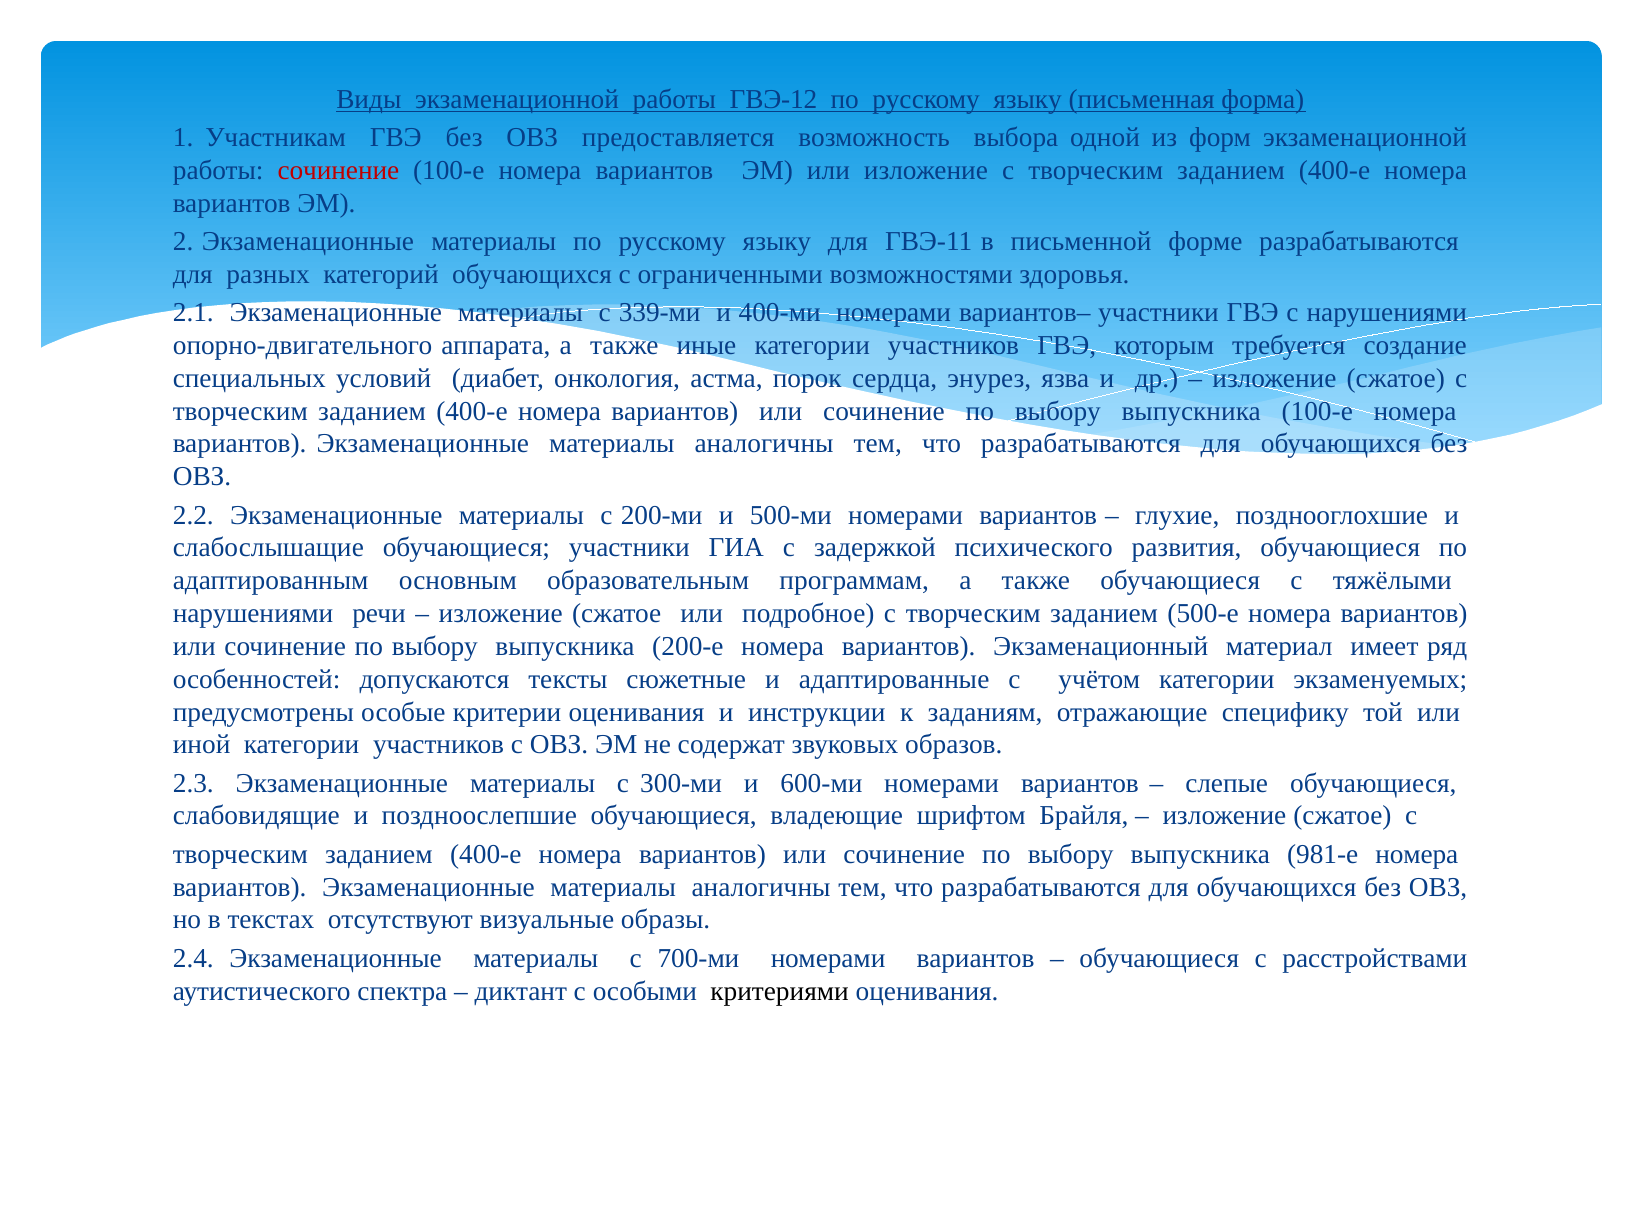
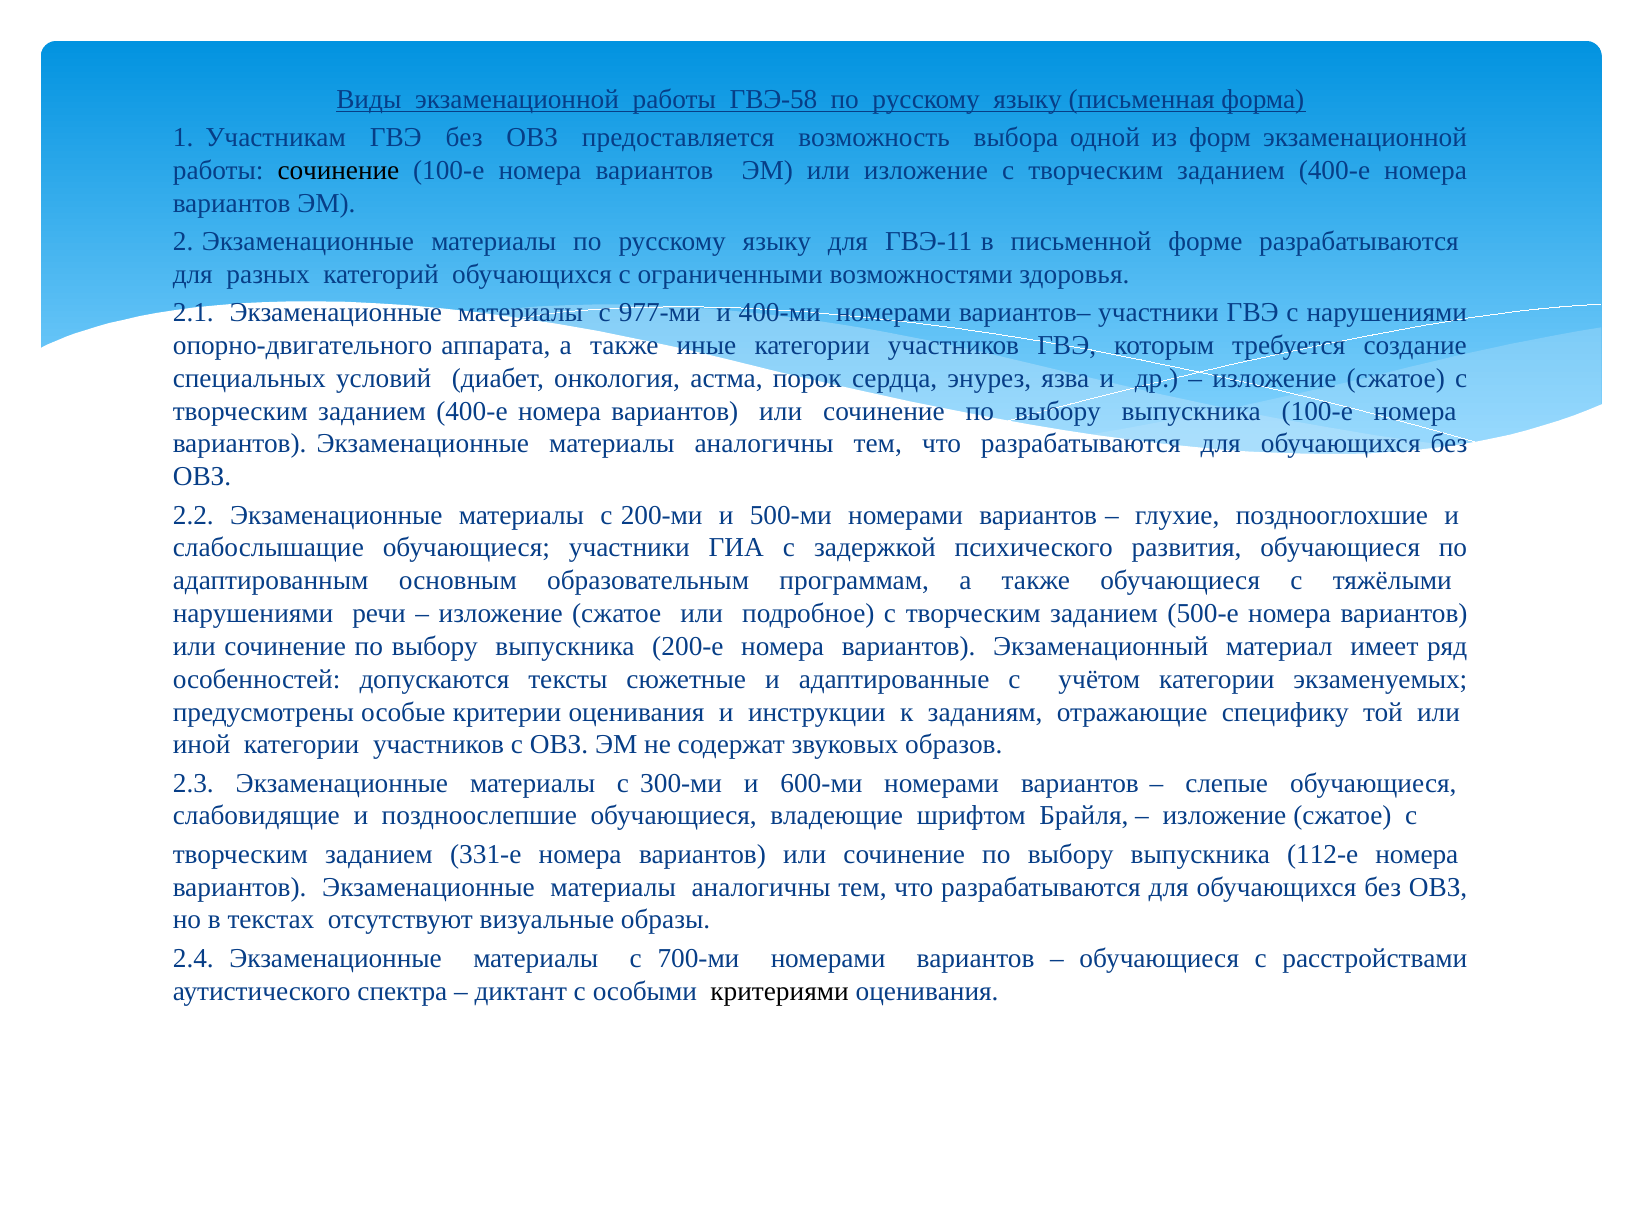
ГВЭ-12: ГВЭ-12 -> ГВЭ-58
сочинение at (338, 170) colour: red -> black
339-ми: 339-ми -> 977-ми
400-е at (486, 854): 400-е -> 331-е
981-е: 981-е -> 112-е
